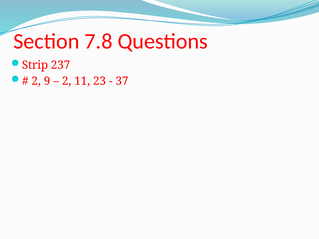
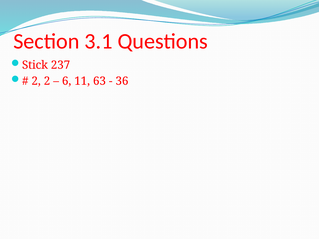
7.8: 7.8 -> 3.1
Strip: Strip -> Stick
2 9: 9 -> 2
2 at (67, 81): 2 -> 6
23: 23 -> 63
37: 37 -> 36
